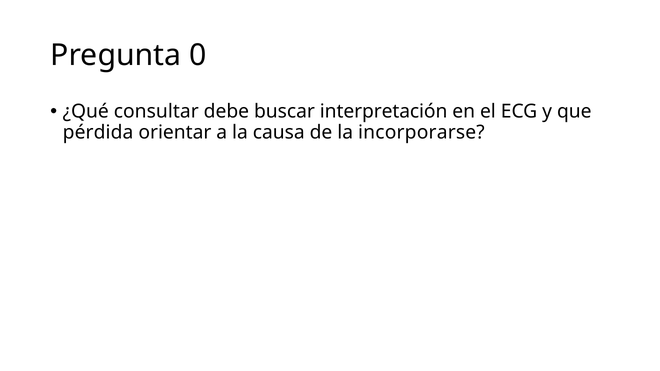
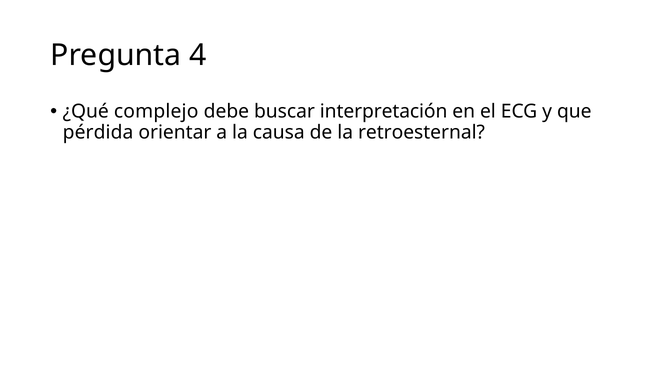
0: 0 -> 4
consultar: consultar -> complejo
incorporarse: incorporarse -> retroesternal
